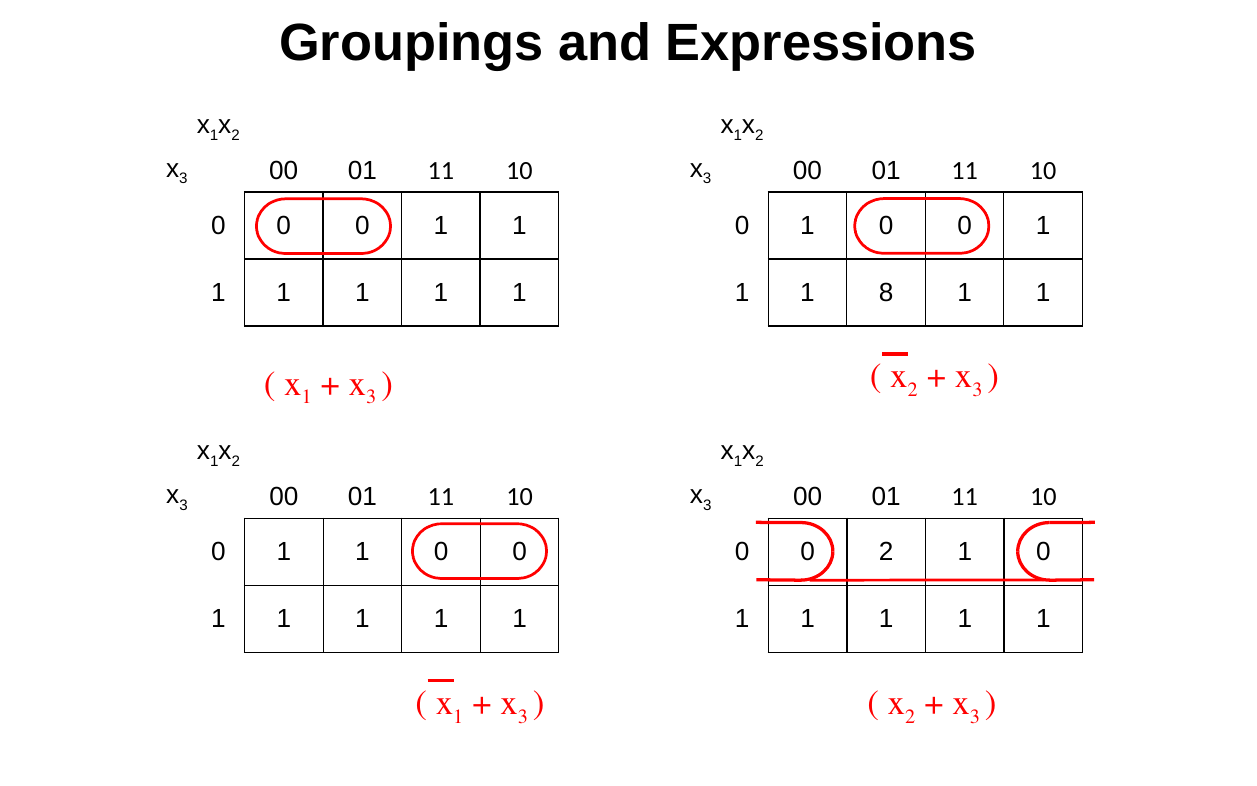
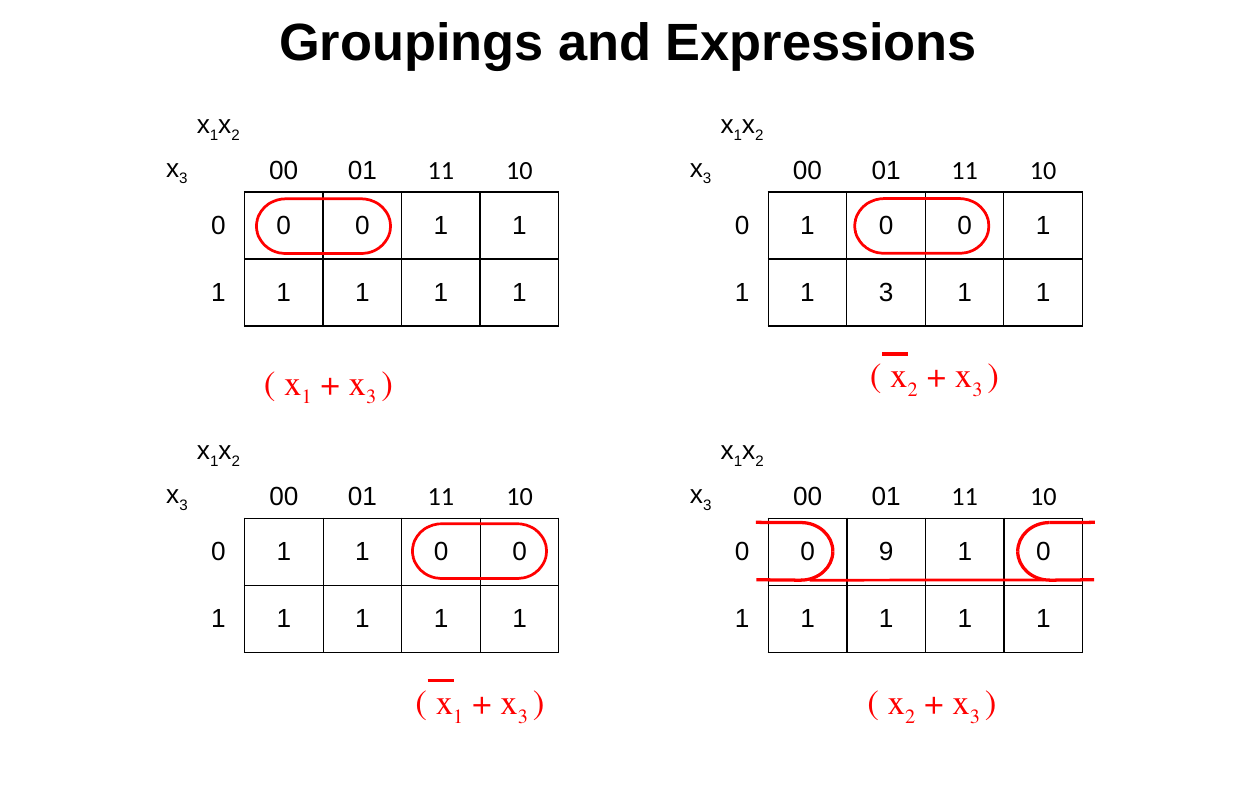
1 8: 8 -> 3
0 2: 2 -> 9
